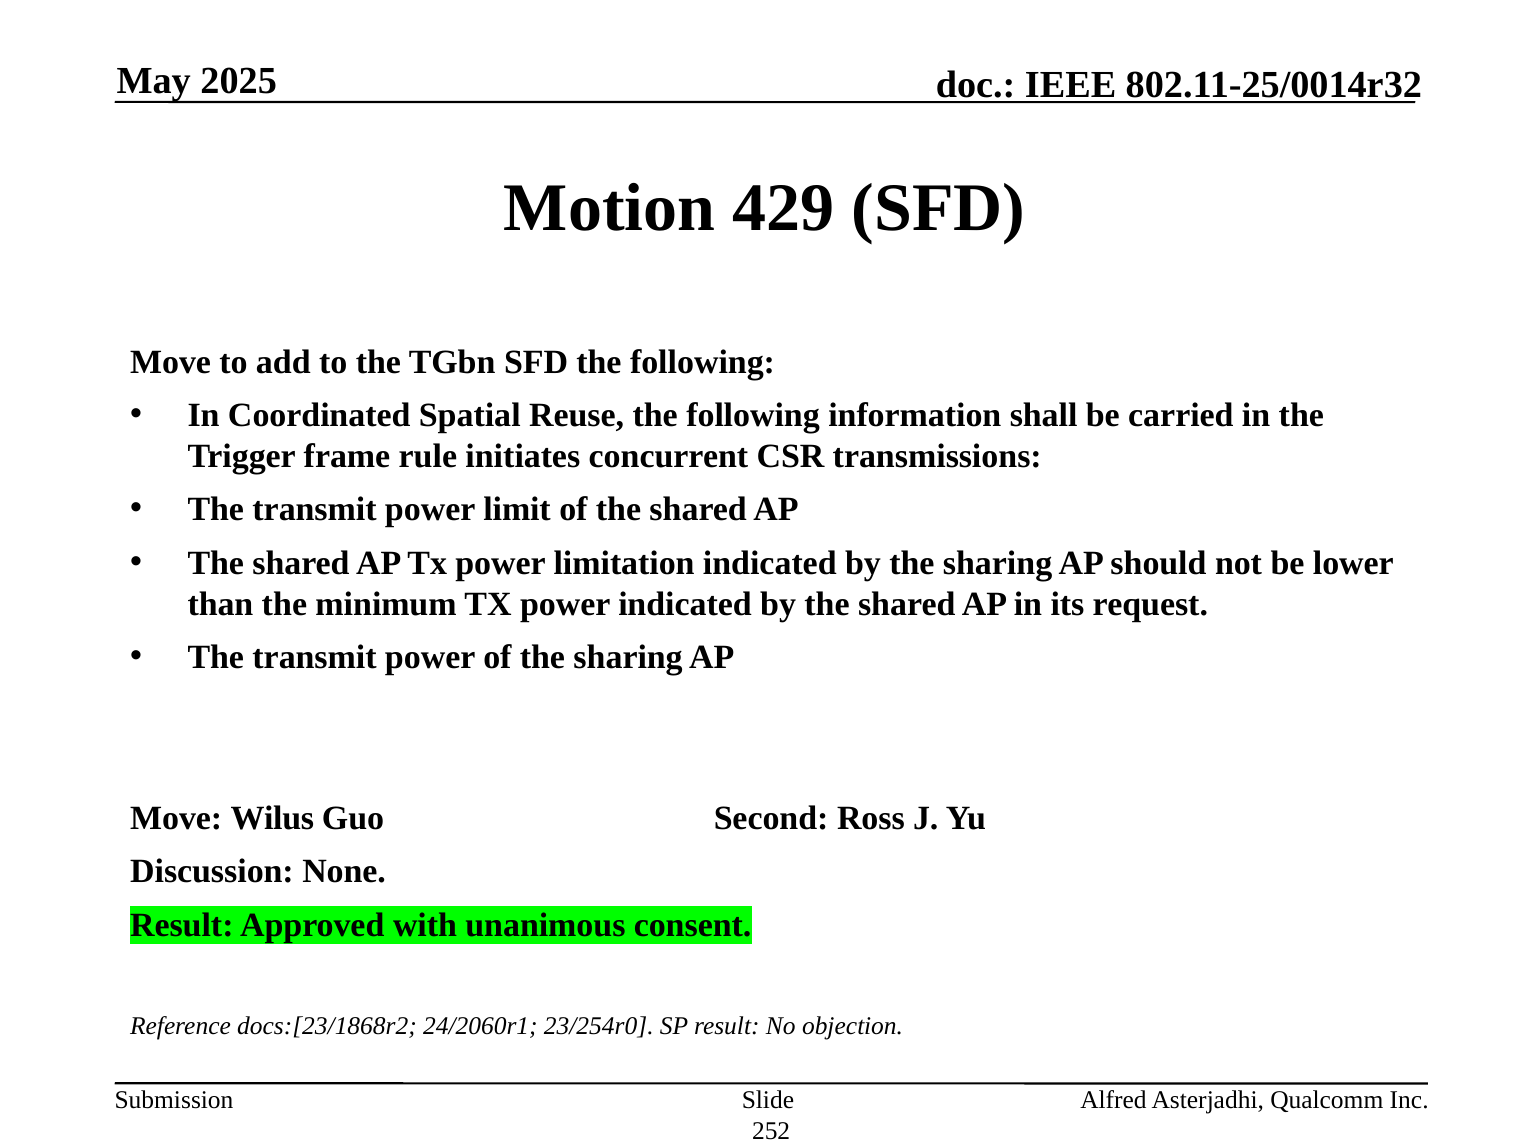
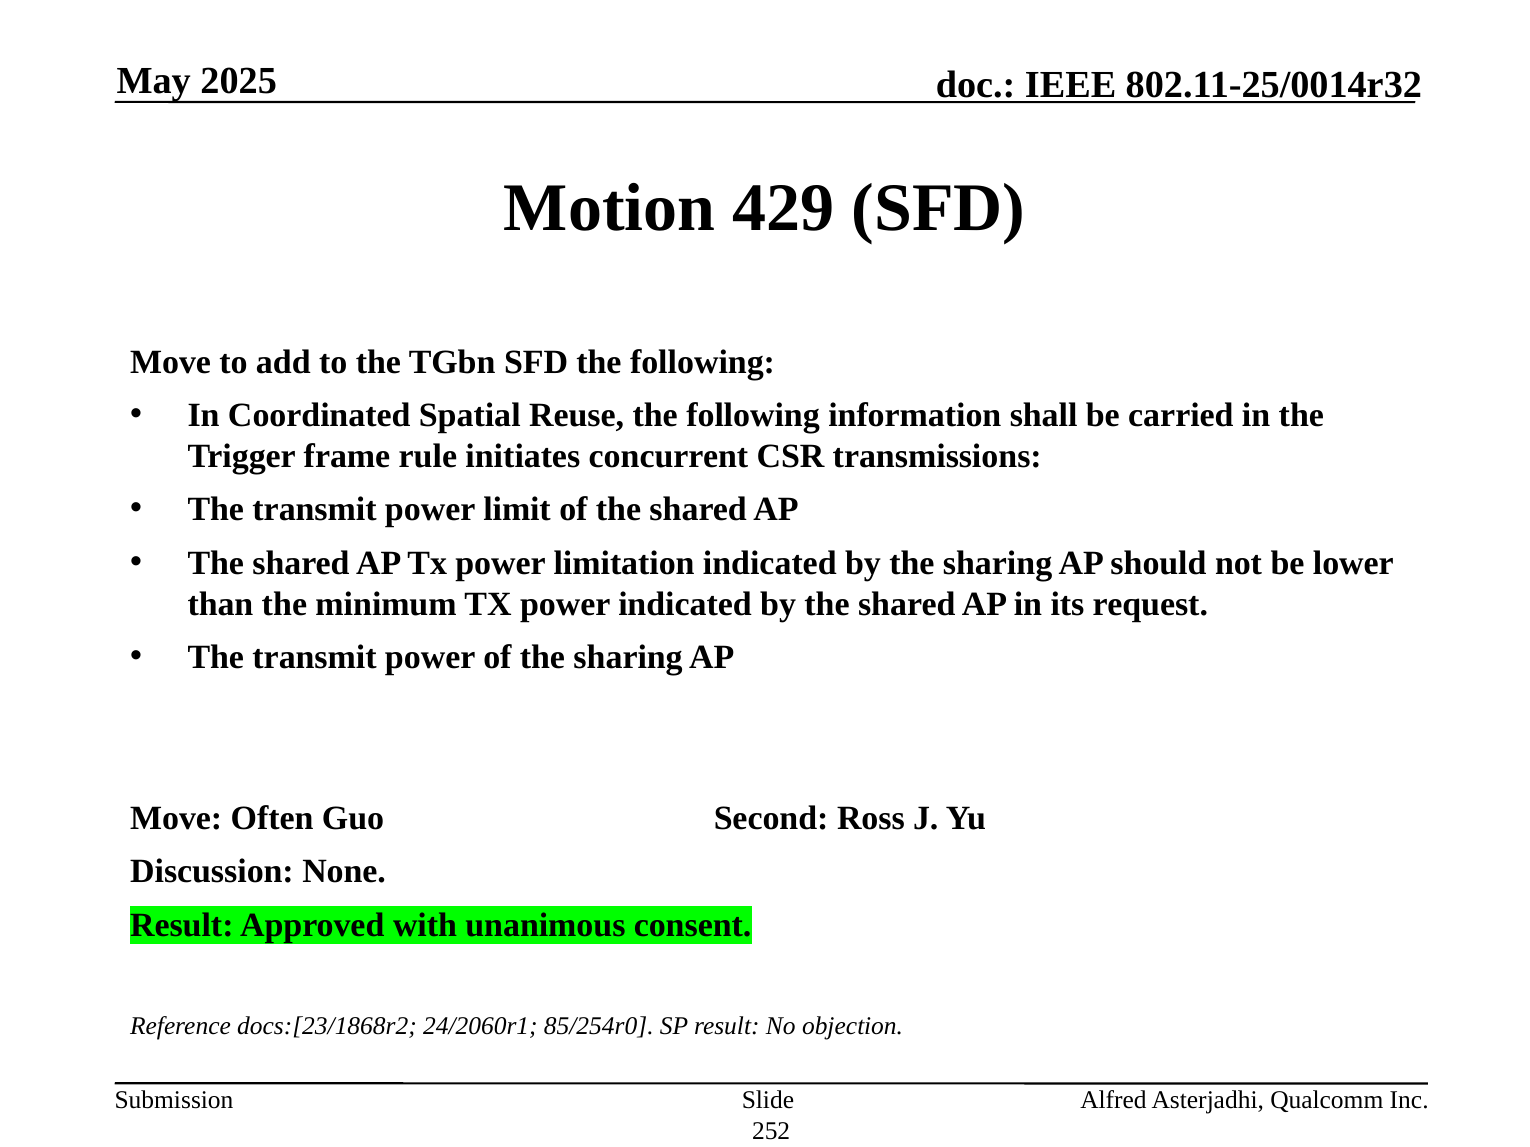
Wilus: Wilus -> Often
23/254r0: 23/254r0 -> 85/254r0
